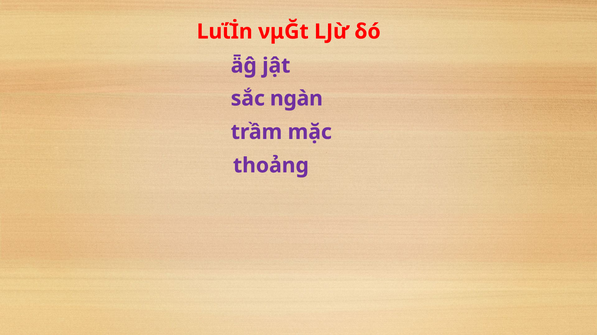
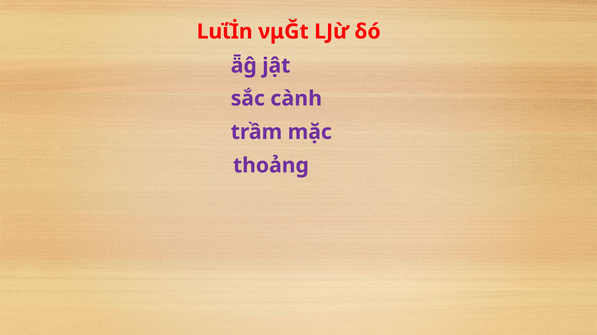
ngàn: ngàn -> cành
